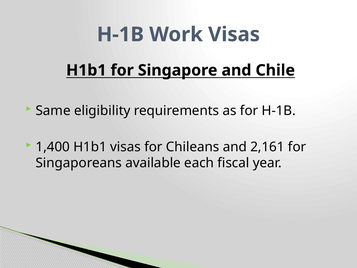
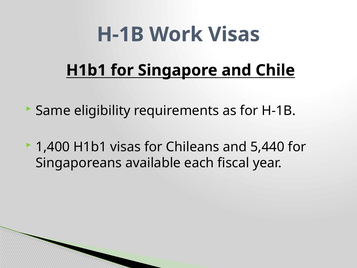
2,161: 2,161 -> 5,440
